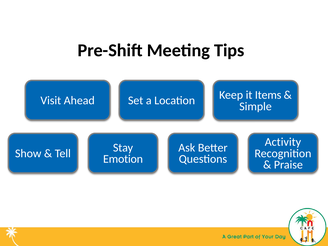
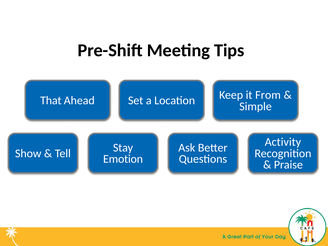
Visit: Visit -> That
Items: Items -> From
